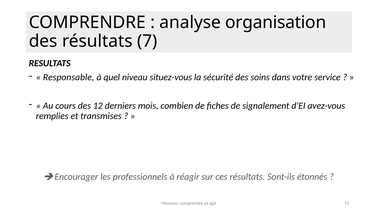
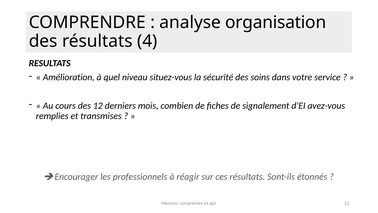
7: 7 -> 4
Responsable: Responsable -> Amélioration
